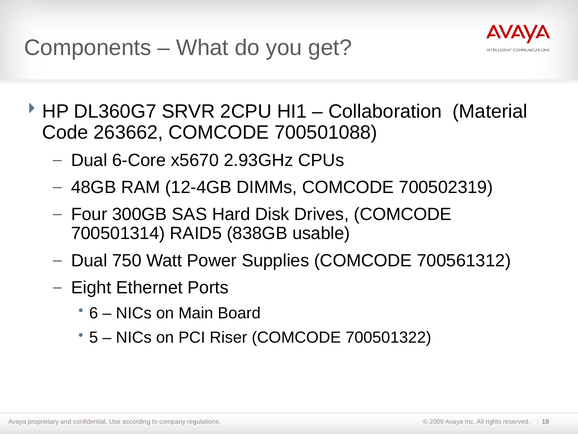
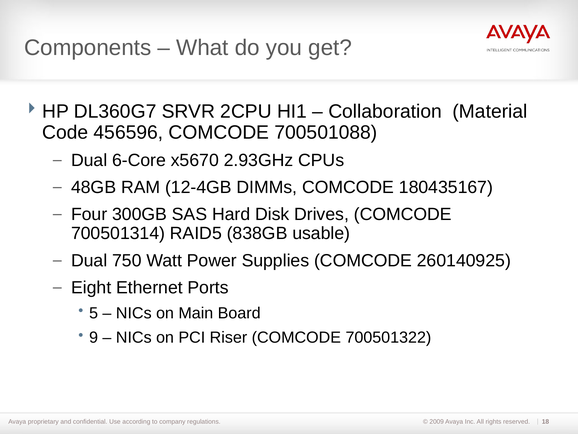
263662: 263662 -> 456596
700502319: 700502319 -> 180435167
700561312: 700561312 -> 260140925
6: 6 -> 5
5: 5 -> 9
